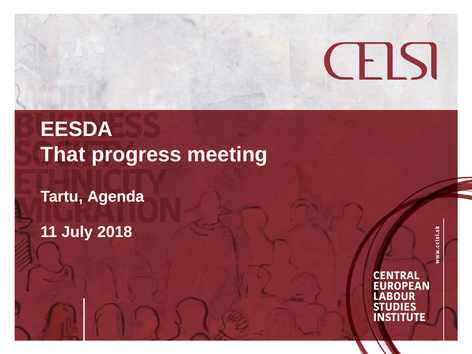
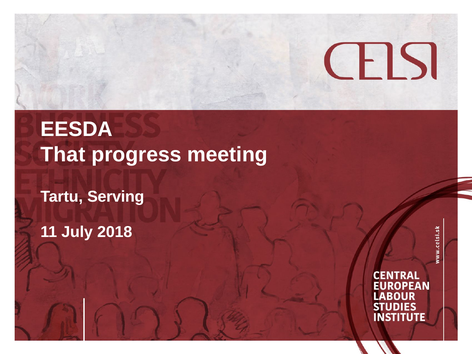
Agenda: Agenda -> Serving
